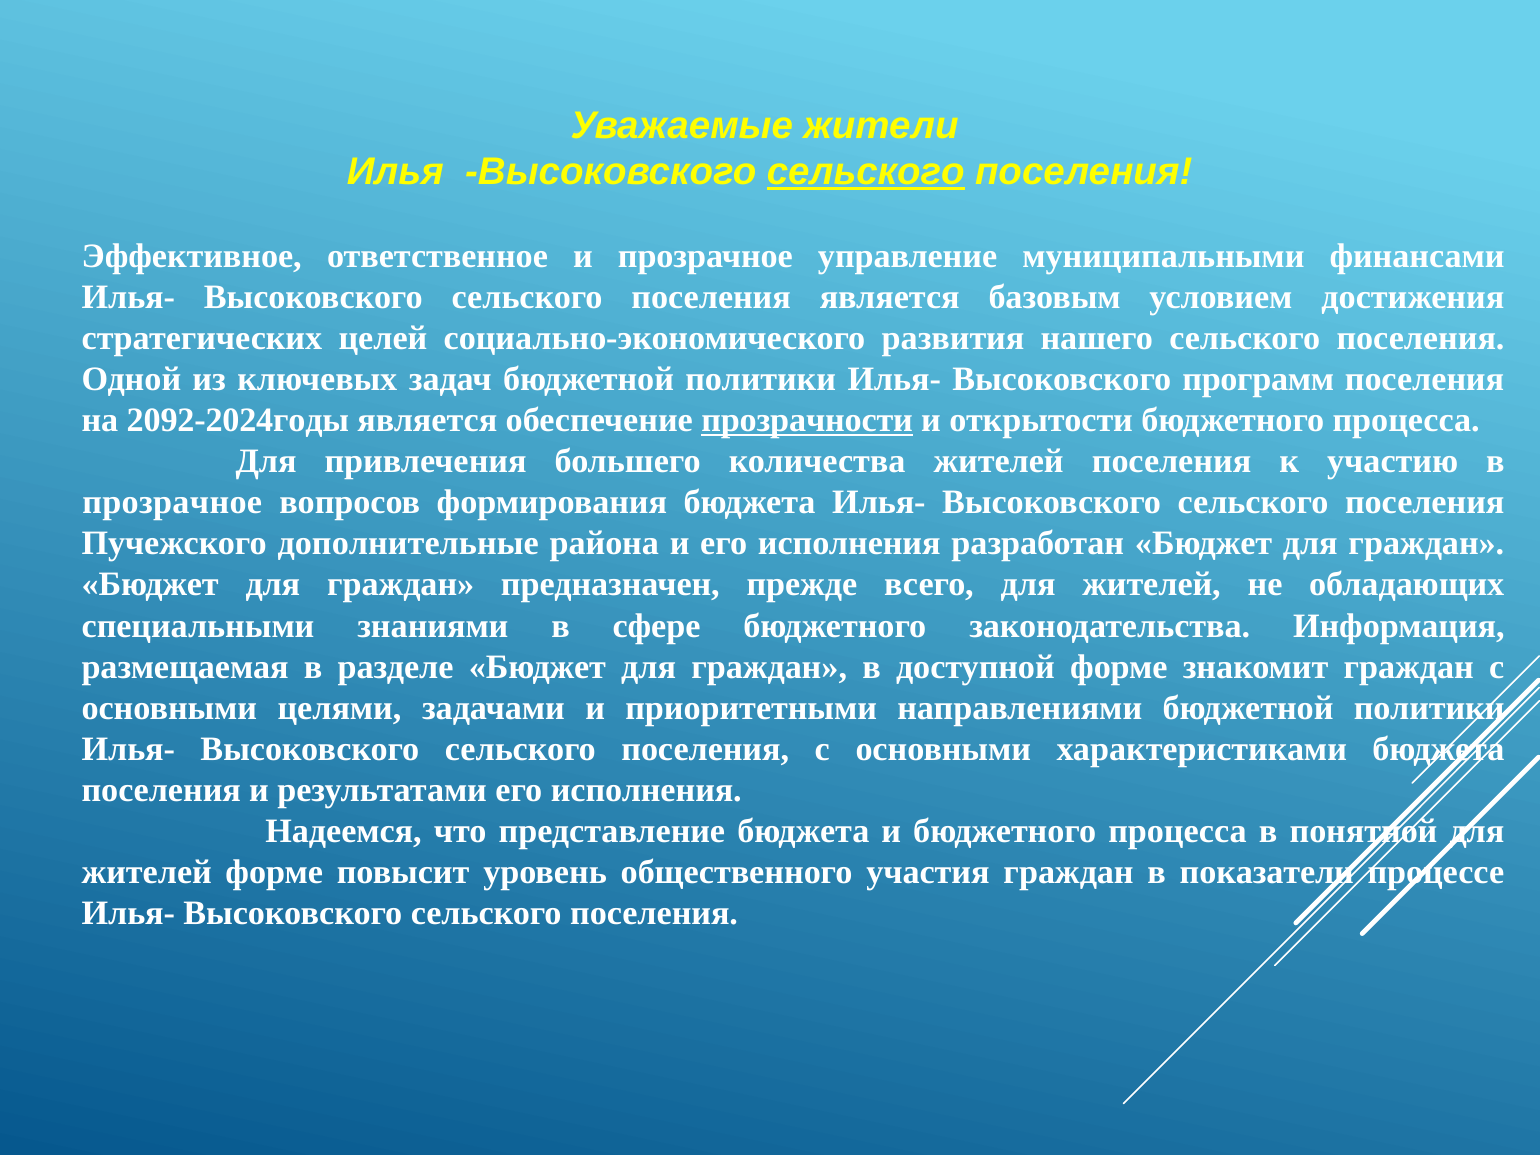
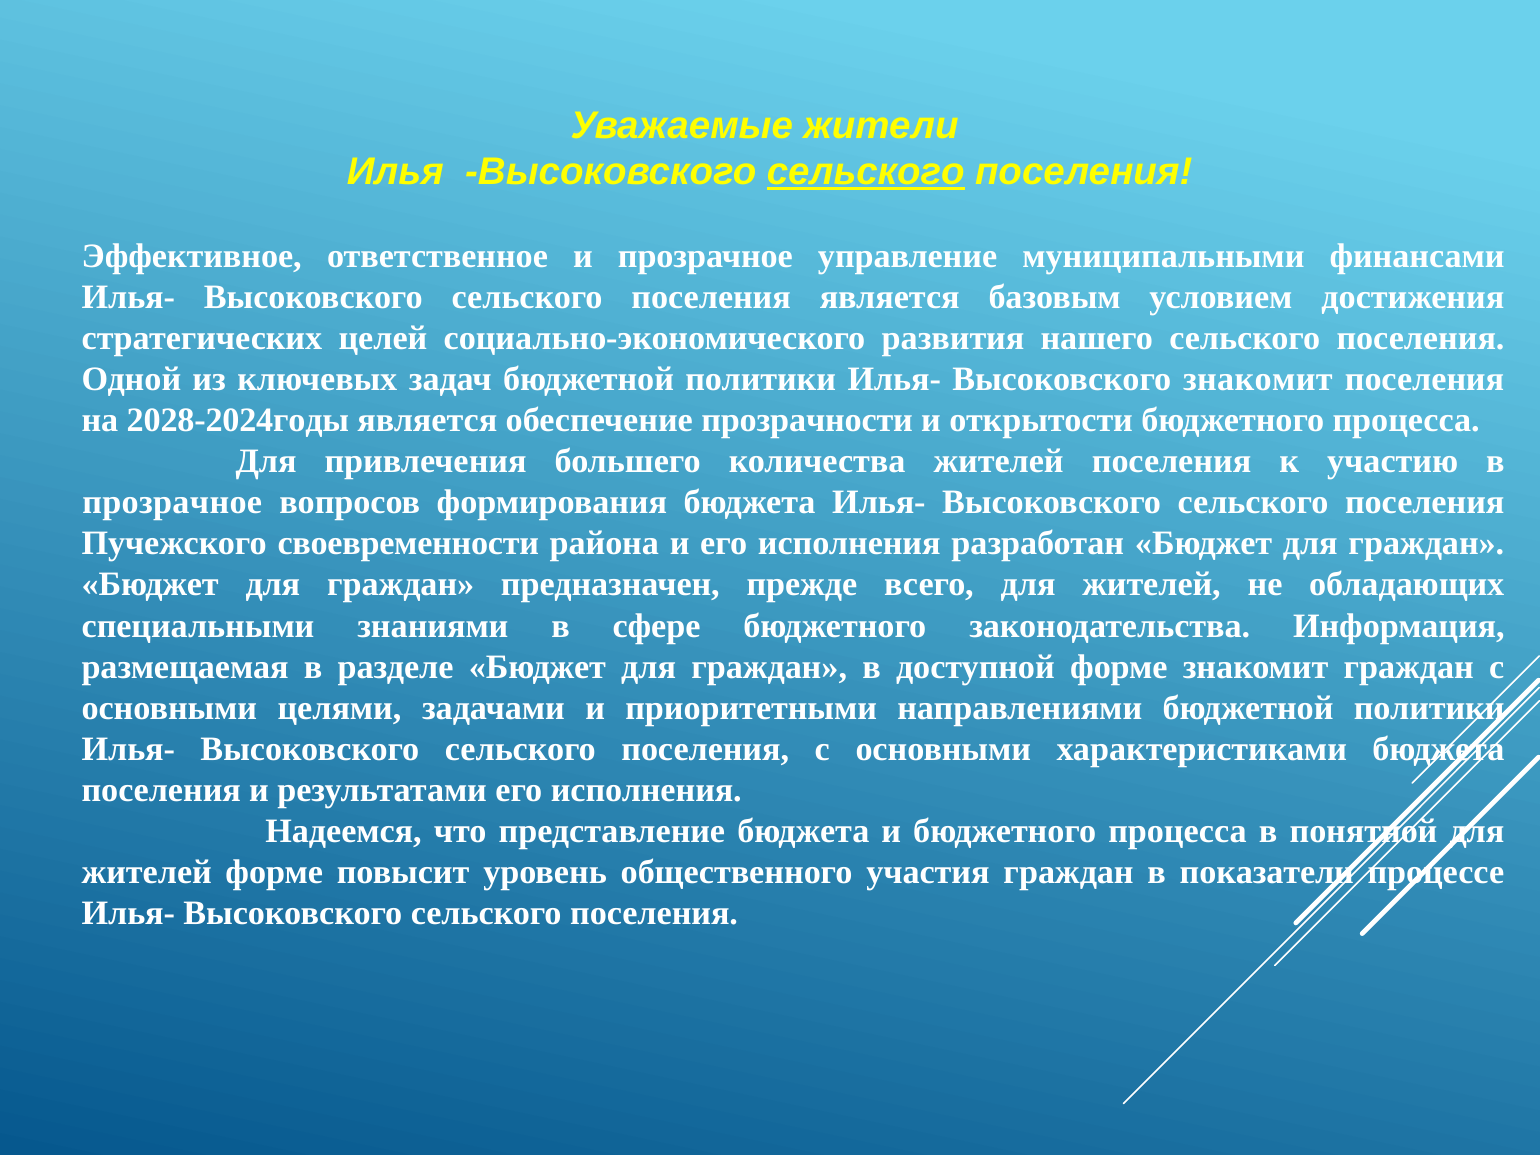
Высоковского программ: программ -> знакомит
2092-2024годы: 2092-2024годы -> 2028-2024годы
прозрачности underline: present -> none
дополнительные: дополнительные -> своевременности
